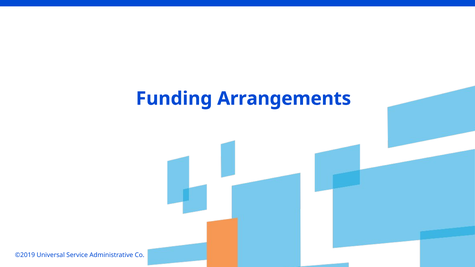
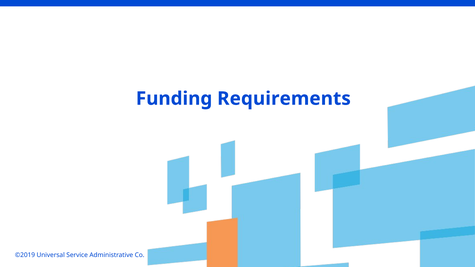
Arrangements: Arrangements -> Requirements
